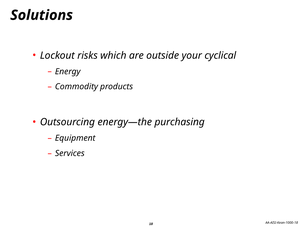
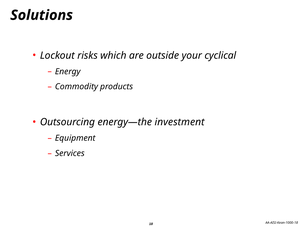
purchasing: purchasing -> investment
